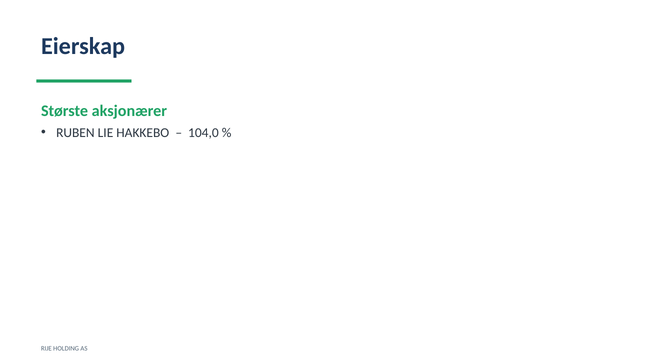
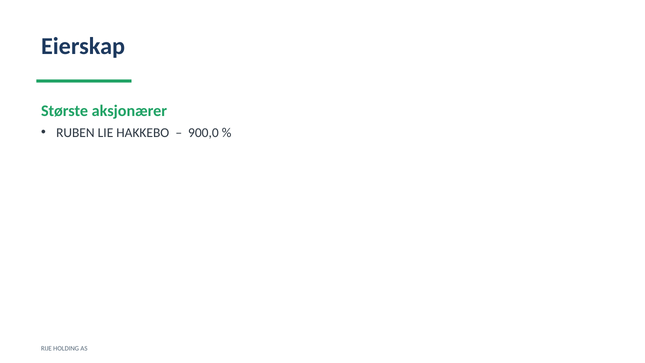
104,0: 104,0 -> 900,0
